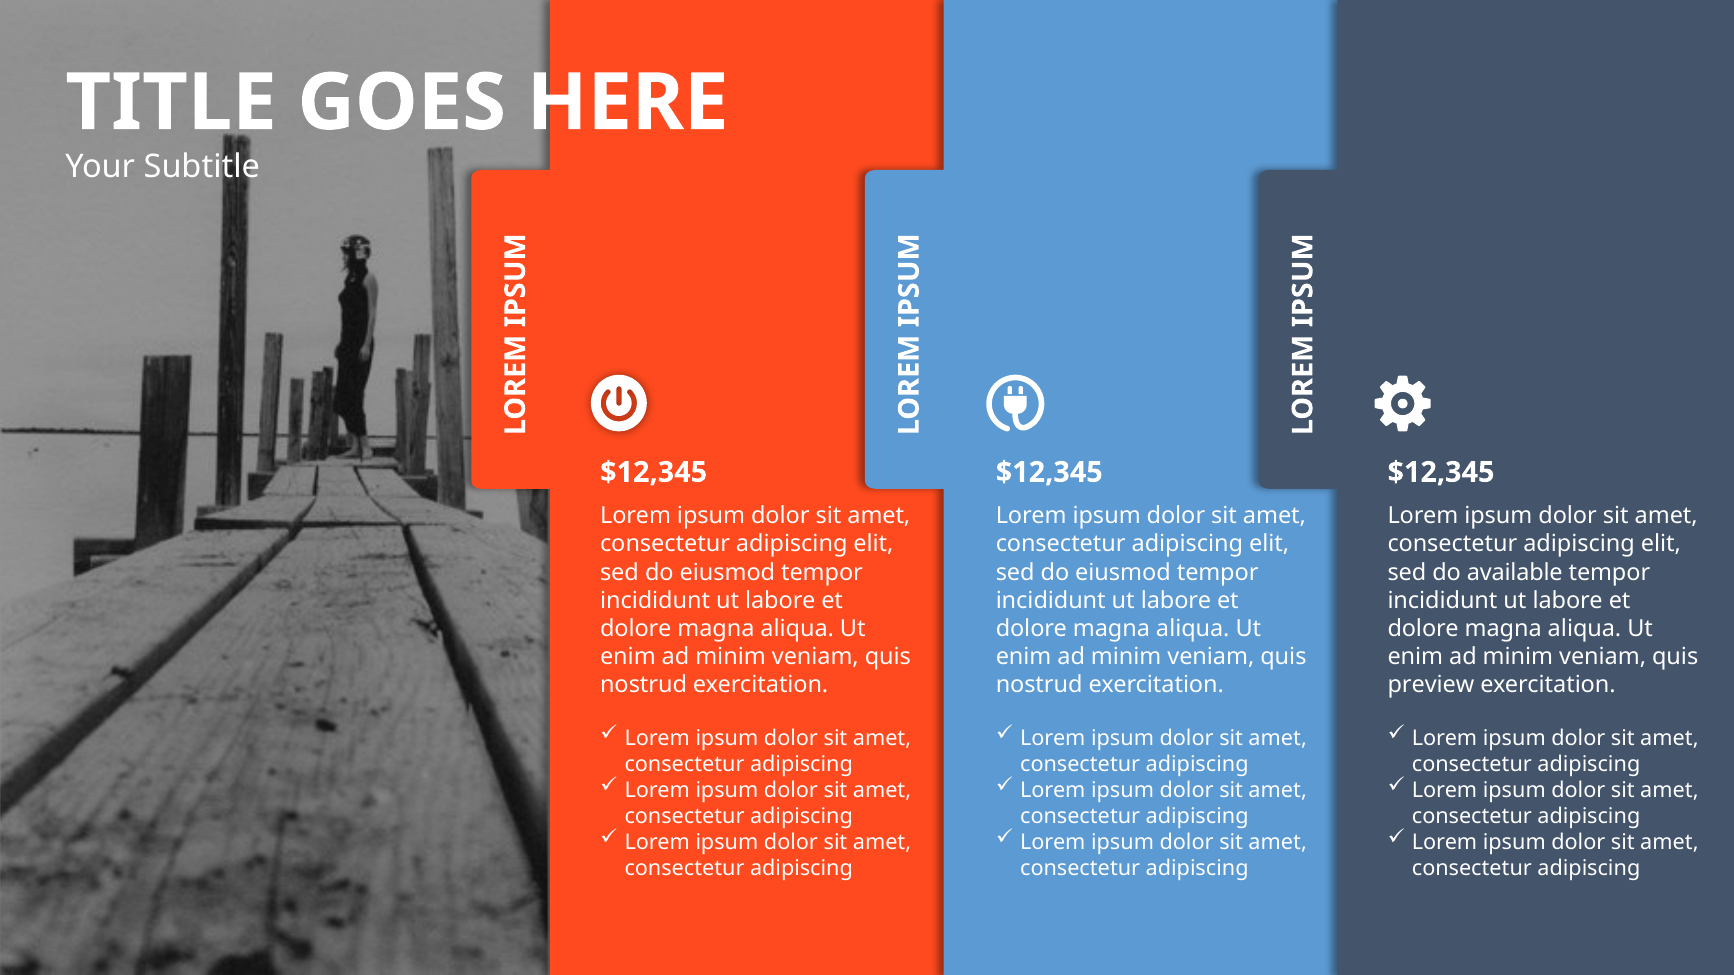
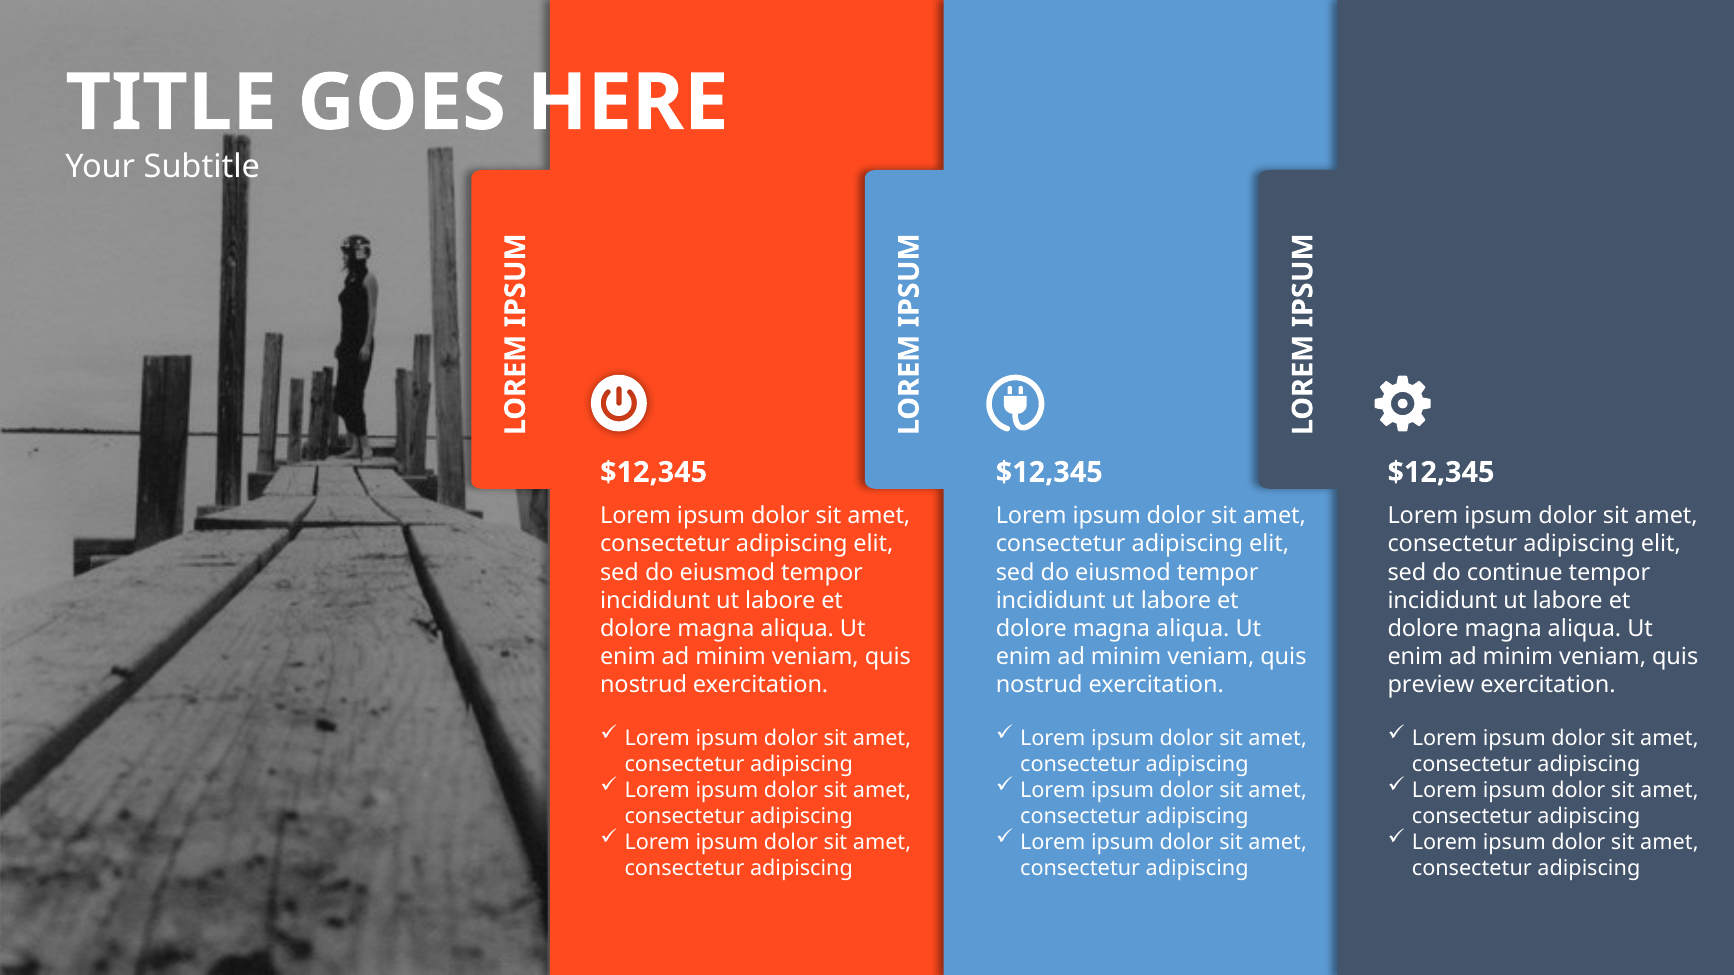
available: available -> continue
